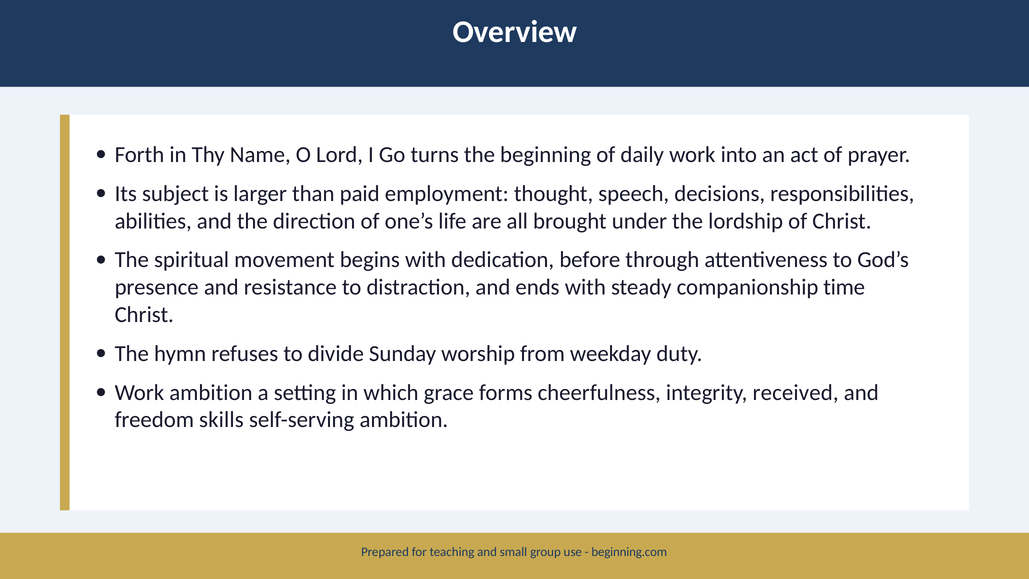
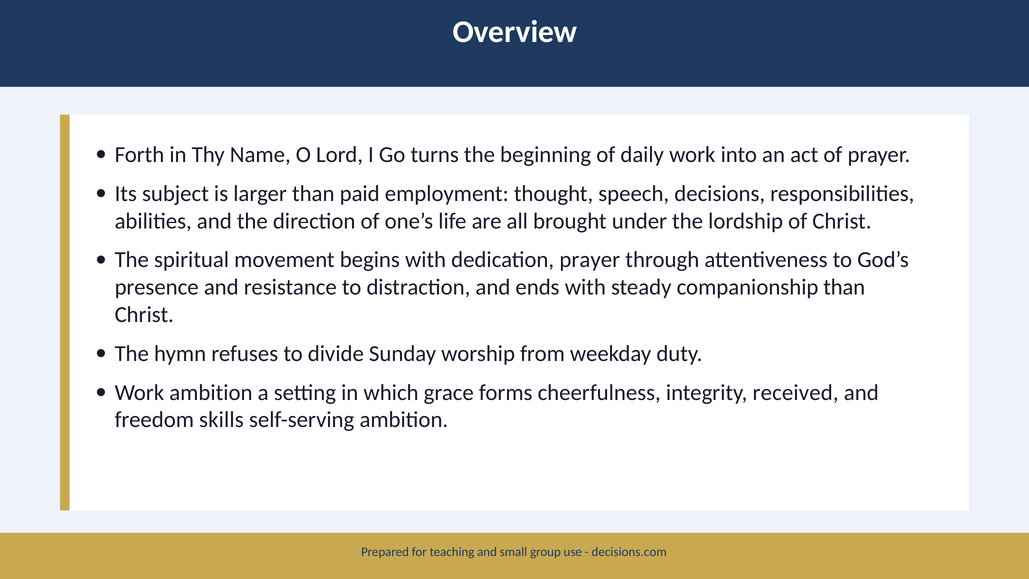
dedication before: before -> prayer
companionship time: time -> than
beginning.com: beginning.com -> decisions.com
